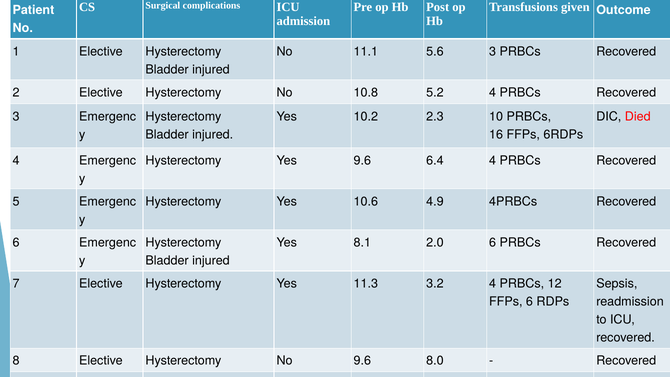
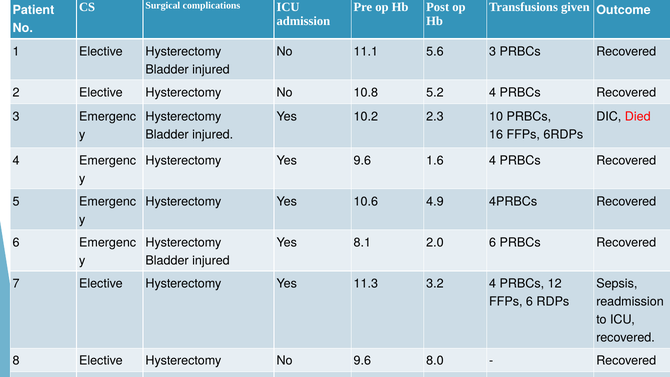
6.4: 6.4 -> 1.6
